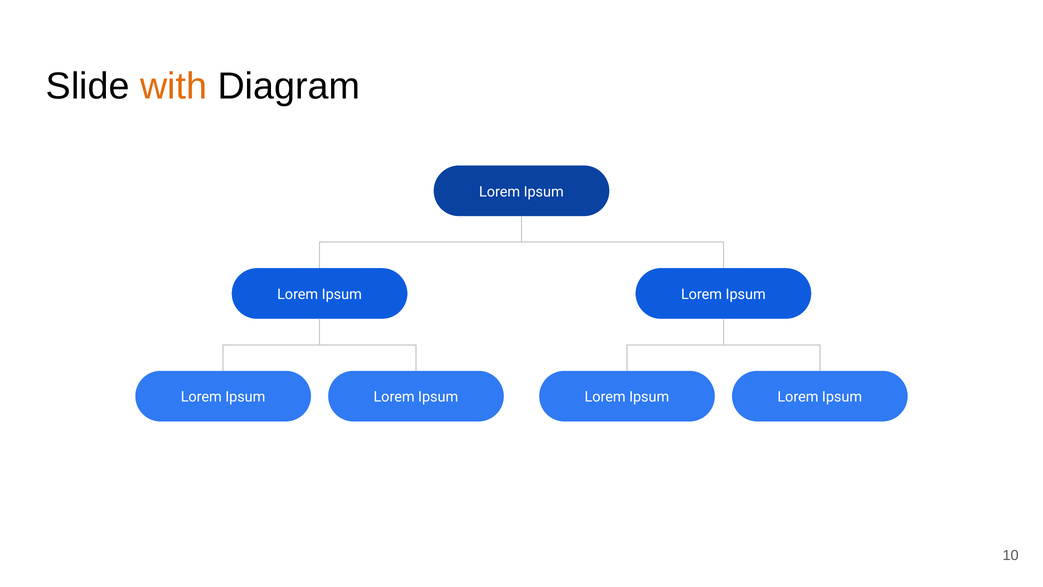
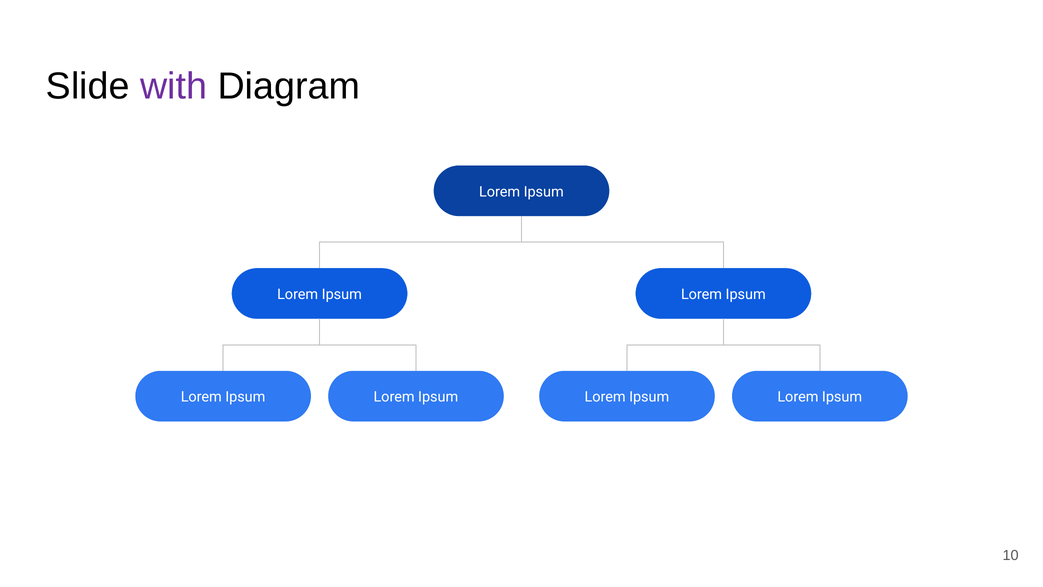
with colour: orange -> purple
